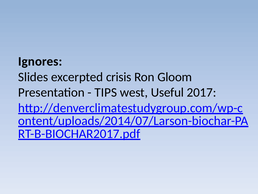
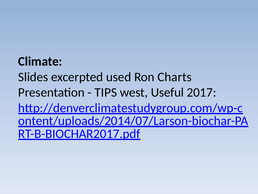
Ignores: Ignores -> Climate
crisis: crisis -> used
Gloom: Gloom -> Charts
